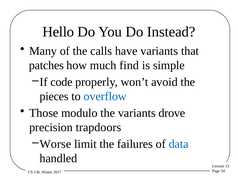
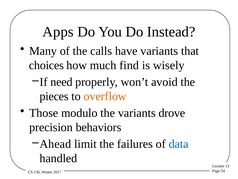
Hello: Hello -> Apps
patches: patches -> choices
simple: simple -> wisely
code: code -> need
overflow colour: blue -> orange
trapdoors: trapdoors -> behaviors
Worse: Worse -> Ahead
